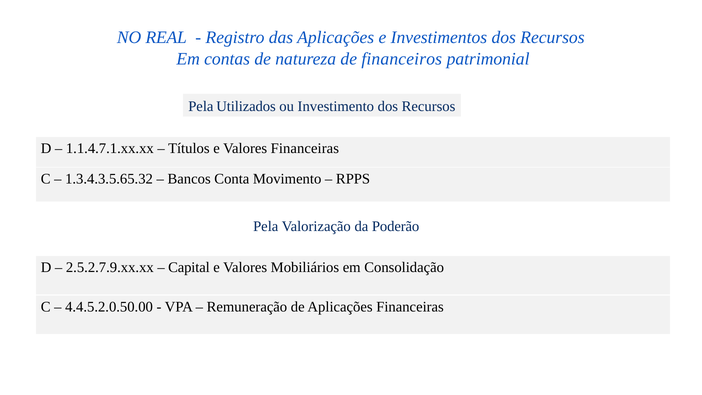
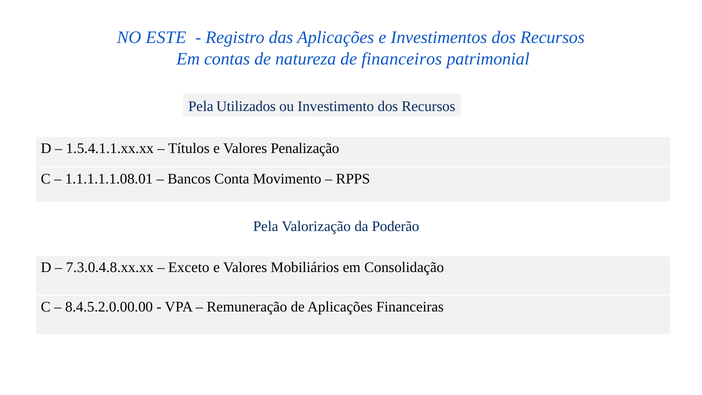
REAL: REAL -> ESTE
1.1.4.7.1.xx.xx: 1.1.4.7.1.xx.xx -> 1.5.4.1.1.xx.xx
Valores Financeiras: Financeiras -> Penalização
1.3.4.3.5.65.32: 1.3.4.3.5.65.32 -> 1.1.1.1.1.08.01
2.5.2.7.9.xx.xx: 2.5.2.7.9.xx.xx -> 7.3.0.4.8.xx.xx
Capital: Capital -> Exceto
4.4.5.2.0.50.00: 4.4.5.2.0.50.00 -> 8.4.5.2.0.00.00
